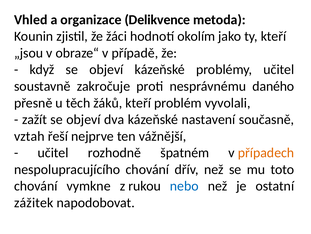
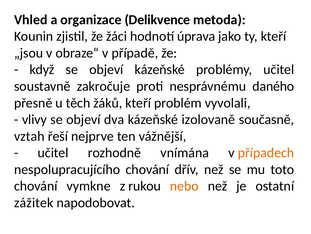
okolím: okolím -> úprava
zažít: zažít -> vlivy
nastavení: nastavení -> izolovaně
špatném: špatném -> vnímána
nebo colour: blue -> orange
